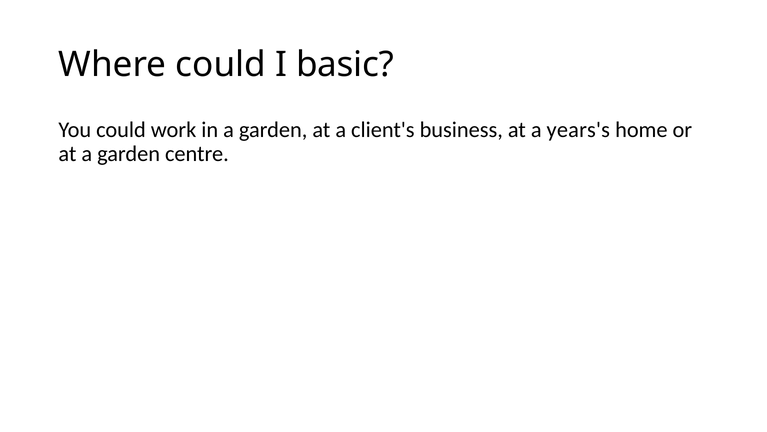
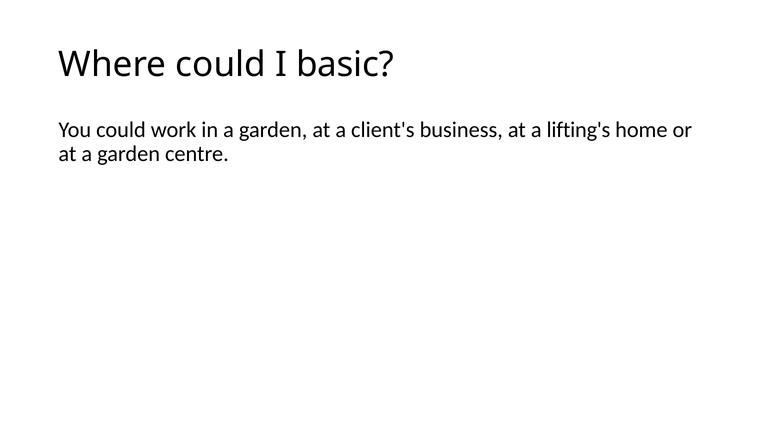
years's: years's -> lifting's
